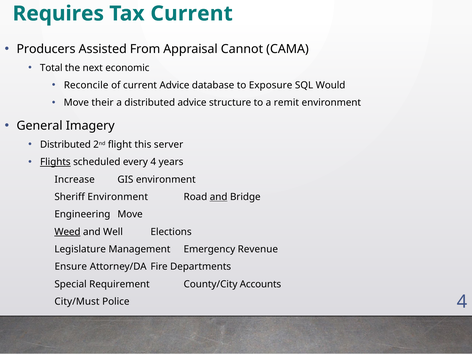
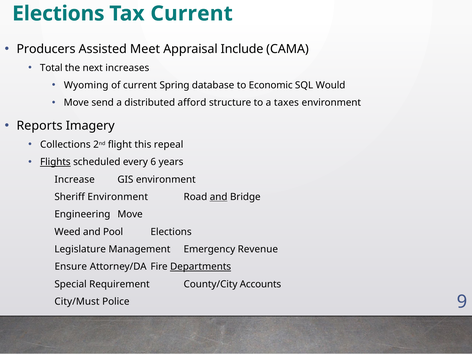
Requires at (58, 14): Requires -> Elections
From: From -> Meet
Cannot: Cannot -> Include
economic: economic -> increases
Reconcile: Reconcile -> Wyoming
current Advice: Advice -> Spring
Exposure: Exposure -> Economic
their: their -> send
distributed advice: advice -> afford
remit: remit -> taxes
General: General -> Reports
Distributed at (65, 145): Distributed -> Collections
server: server -> repeal
every 4: 4 -> 6
Weed underline: present -> none
Well: Well -> Pool
Departments underline: none -> present
Police 4: 4 -> 9
